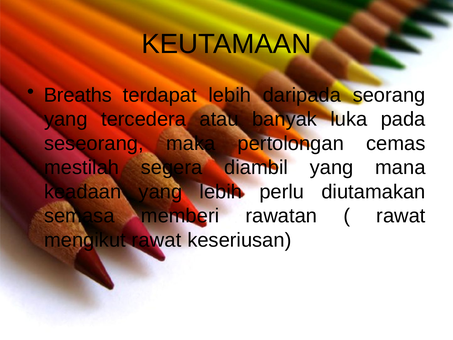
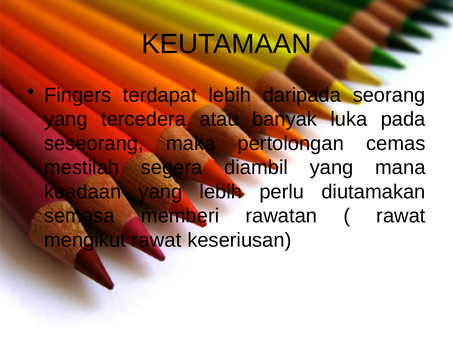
Breaths: Breaths -> Fingers
